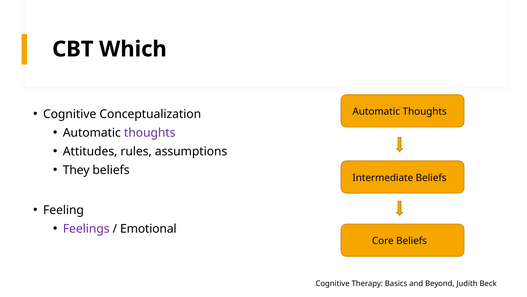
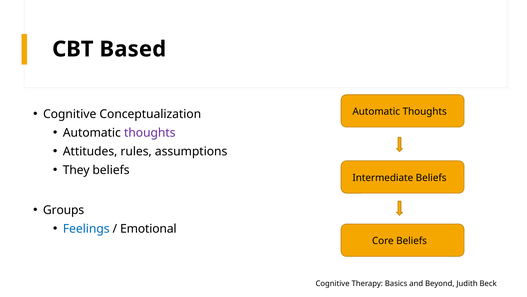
Which: Which -> Based
Feeling: Feeling -> Groups
Feelings colour: purple -> blue
